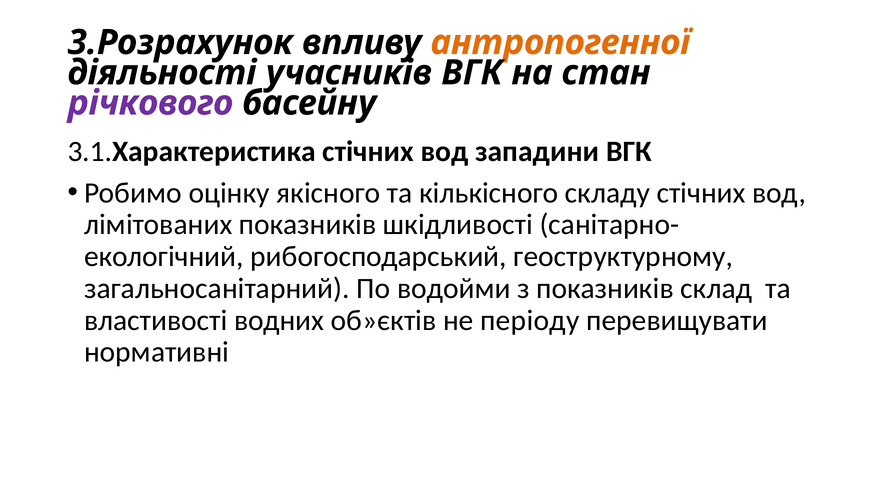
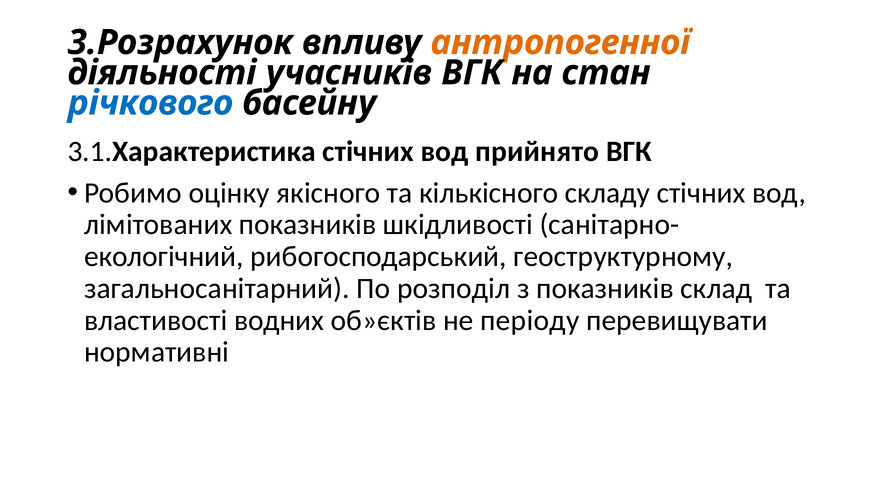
річкового colour: purple -> blue
западини: западини -> прийнято
водойми: водойми -> розподіл
